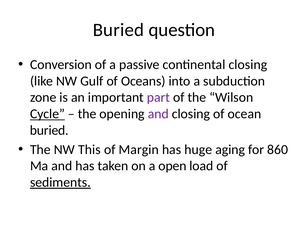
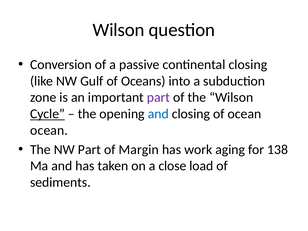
Buried at (118, 30): Buried -> Wilson
and at (158, 114) colour: purple -> blue
buried at (49, 130): buried -> ocean
NW This: This -> Part
huge: huge -> work
860: 860 -> 138
open: open -> close
sediments underline: present -> none
